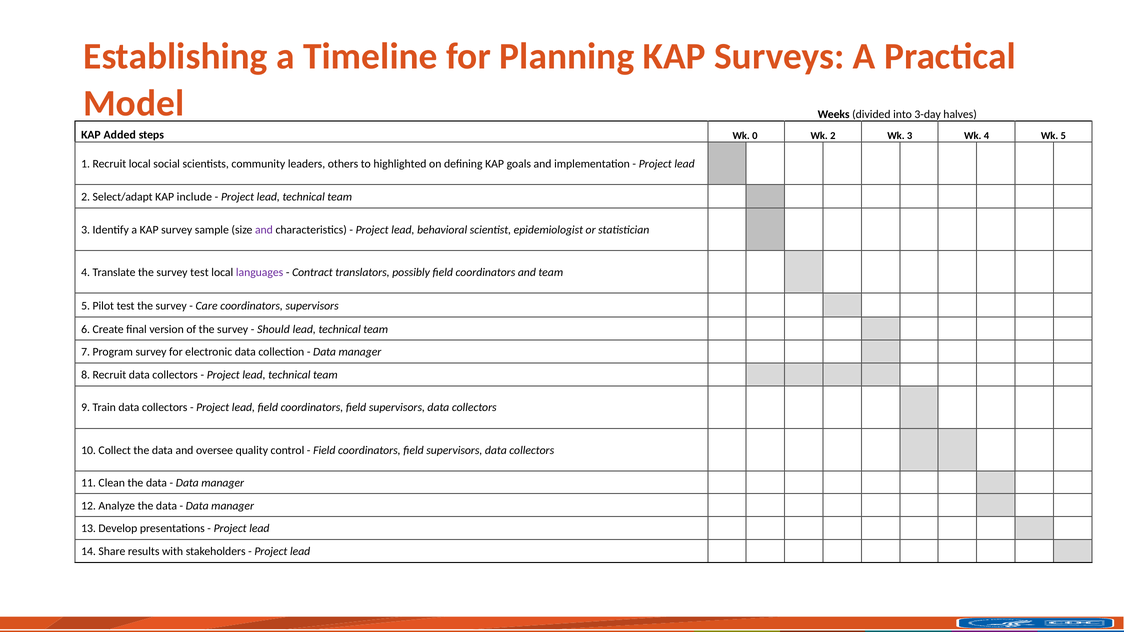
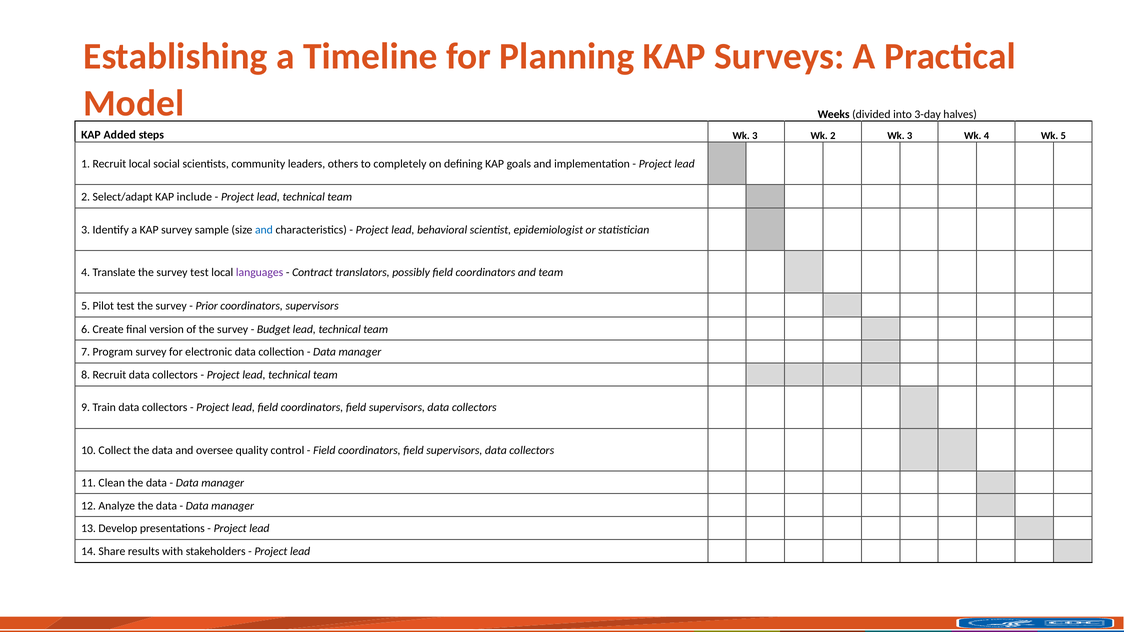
steps Wk 0: 0 -> 3
highlighted: highlighted -> completely
and at (264, 230) colour: purple -> blue
Care: Care -> Prior
Should: Should -> Budget
